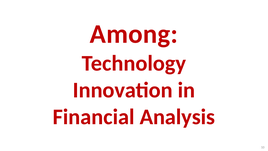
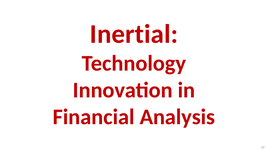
Among: Among -> Inertial
